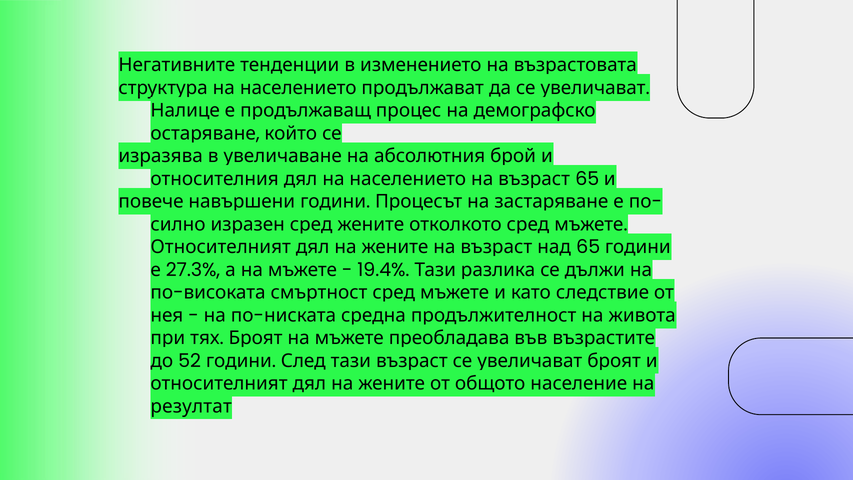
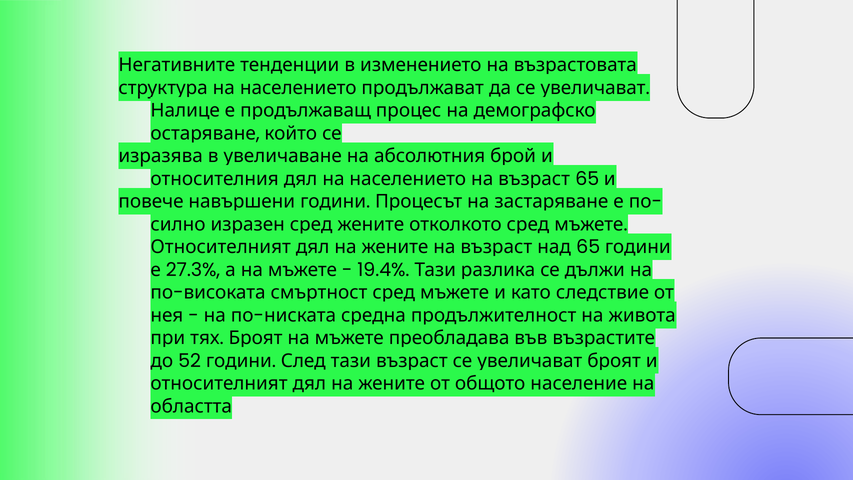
резултат: резултат -> областта
